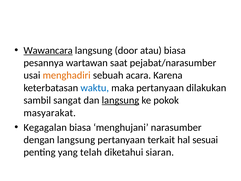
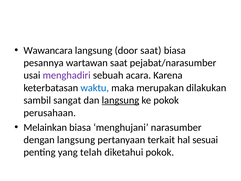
Wawancara underline: present -> none
door atau: atau -> saat
menghadiri colour: orange -> purple
maka pertanyaan: pertanyaan -> merupakan
masyarakat: masyarakat -> perusahaan
Kegagalan: Kegagalan -> Melainkan
diketahui siaran: siaran -> pokok
